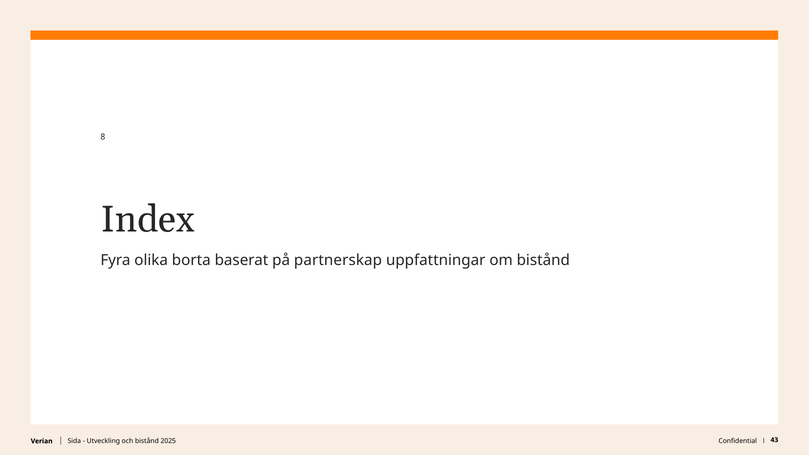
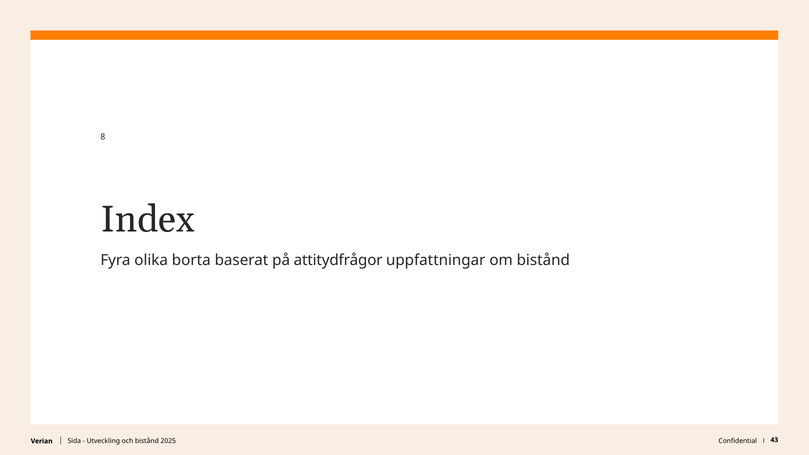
partnerskap: partnerskap -> attitydfrågor
